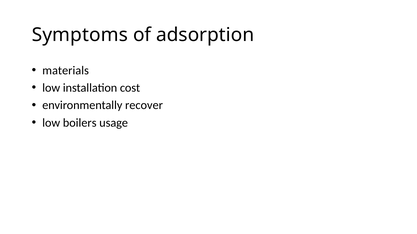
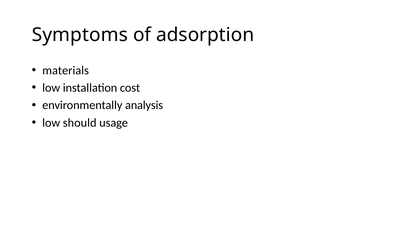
recover: recover -> analysis
boilers: boilers -> should
